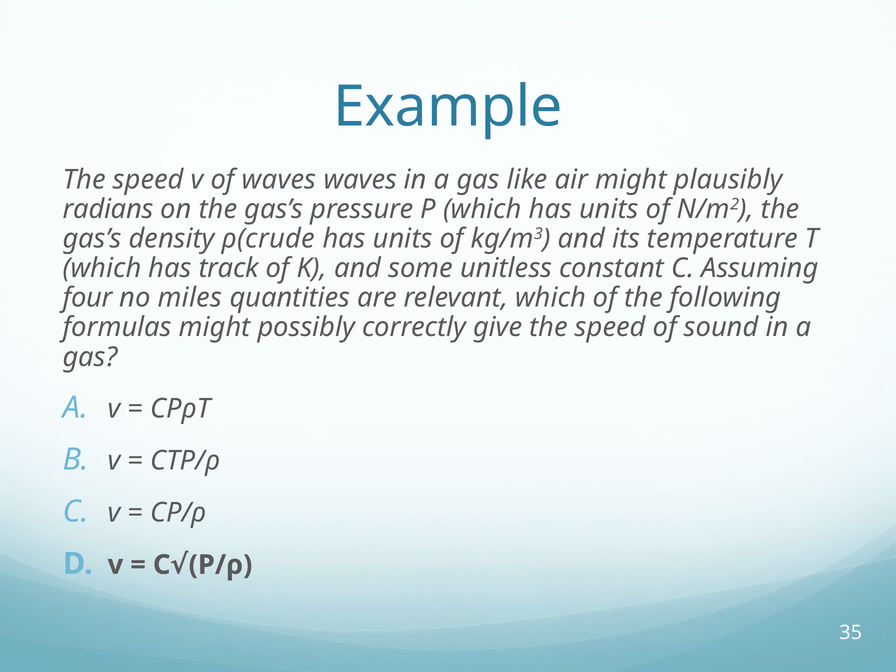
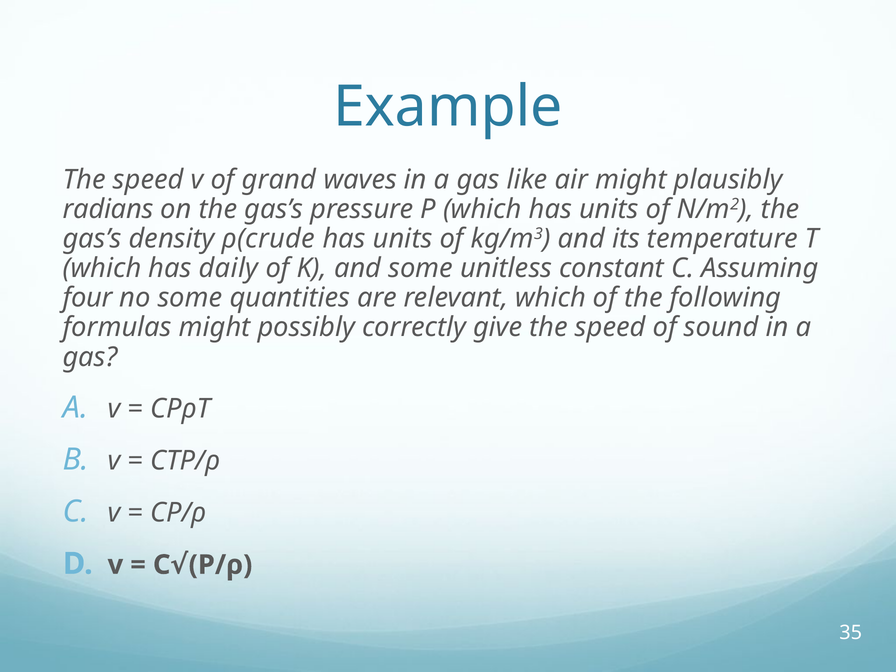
of waves: waves -> grand
track: track -> daily
no miles: miles -> some
